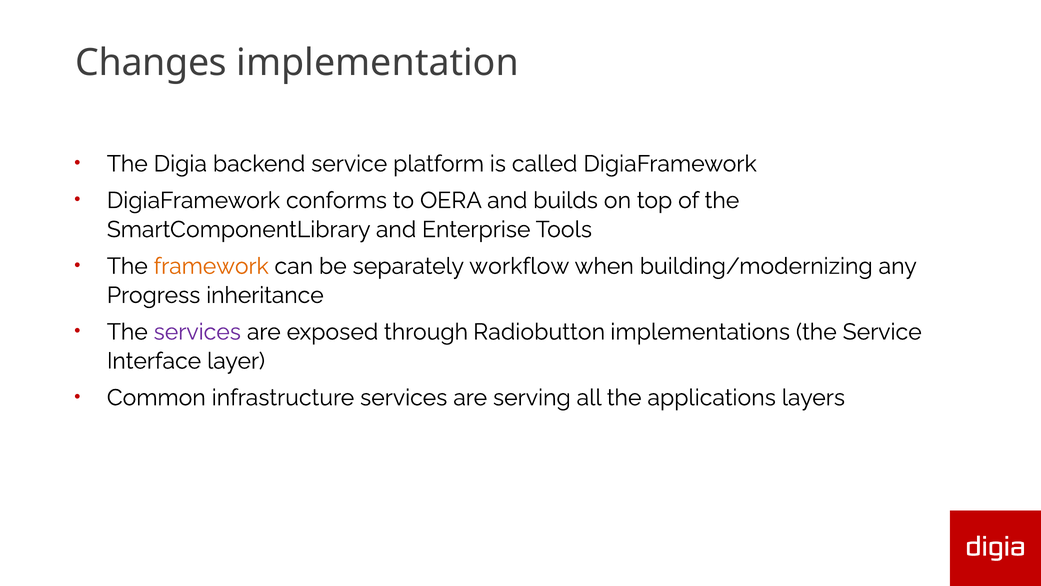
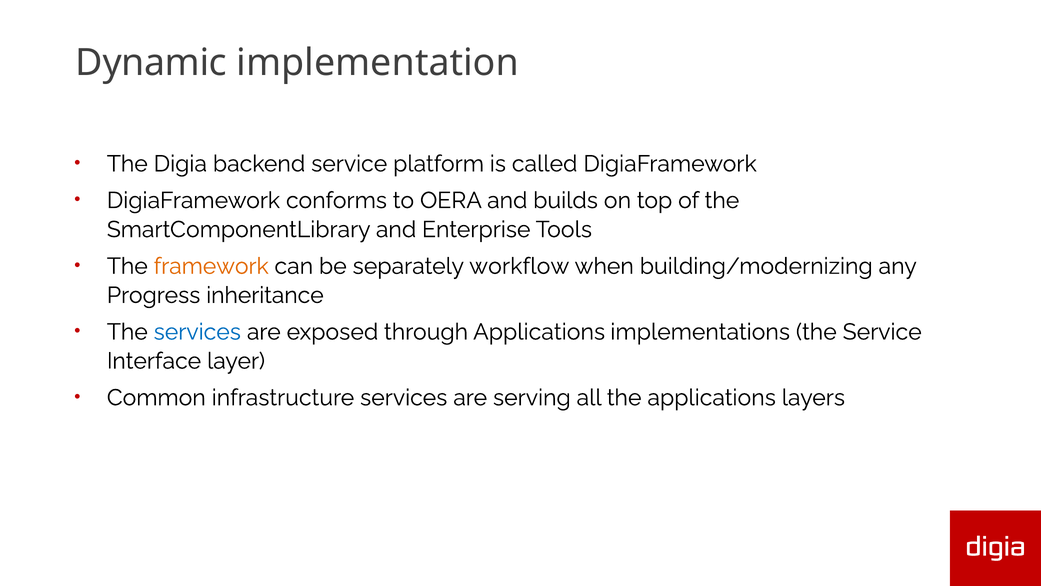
Changes: Changes -> Dynamic
services at (197, 332) colour: purple -> blue
through Radiobutton: Radiobutton -> Applications
